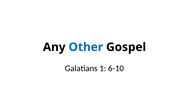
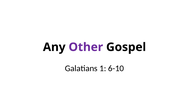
Other colour: blue -> purple
